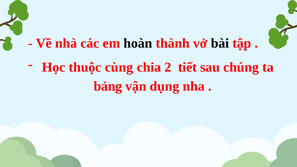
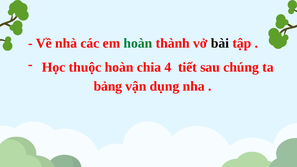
hoàn at (138, 43) colour: black -> green
thuộc cùng: cùng -> hoàn
2: 2 -> 4
